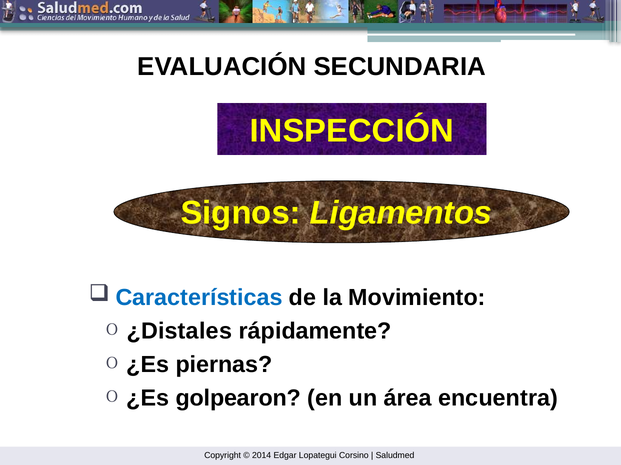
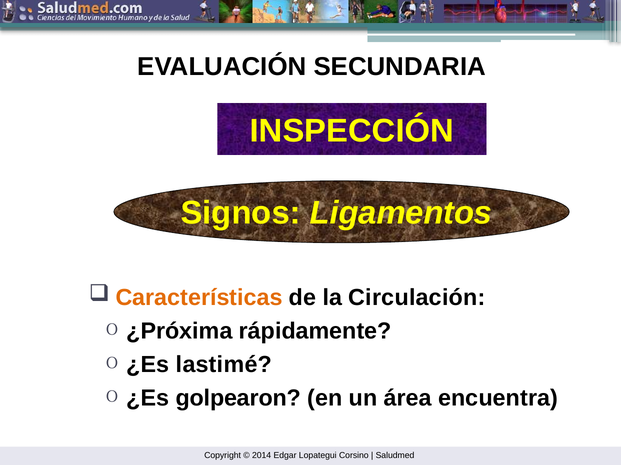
Características colour: blue -> orange
Movimiento: Movimiento -> Circulación
¿Distales: ¿Distales -> ¿Próxima
piernas: piernas -> lastimé
